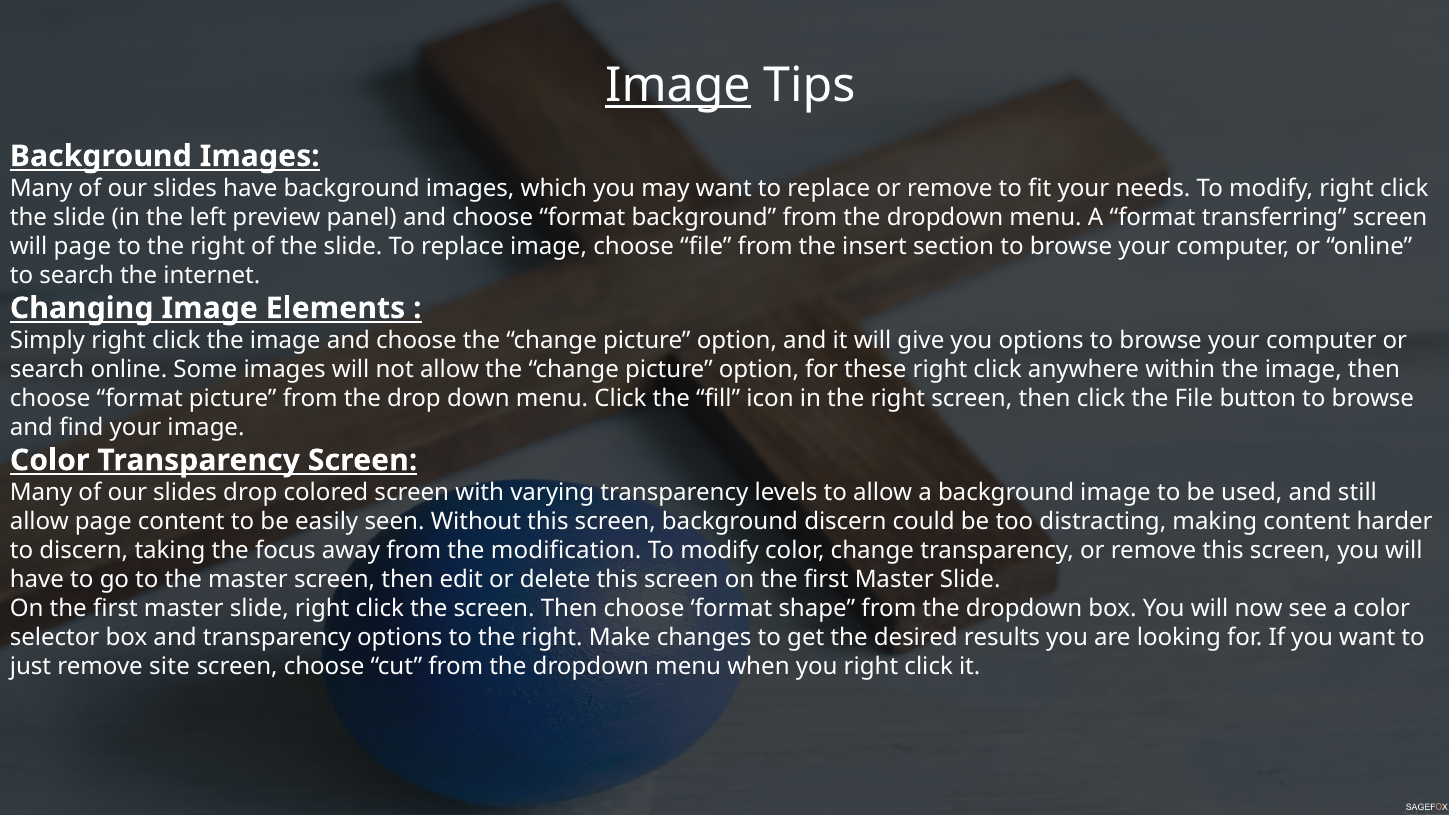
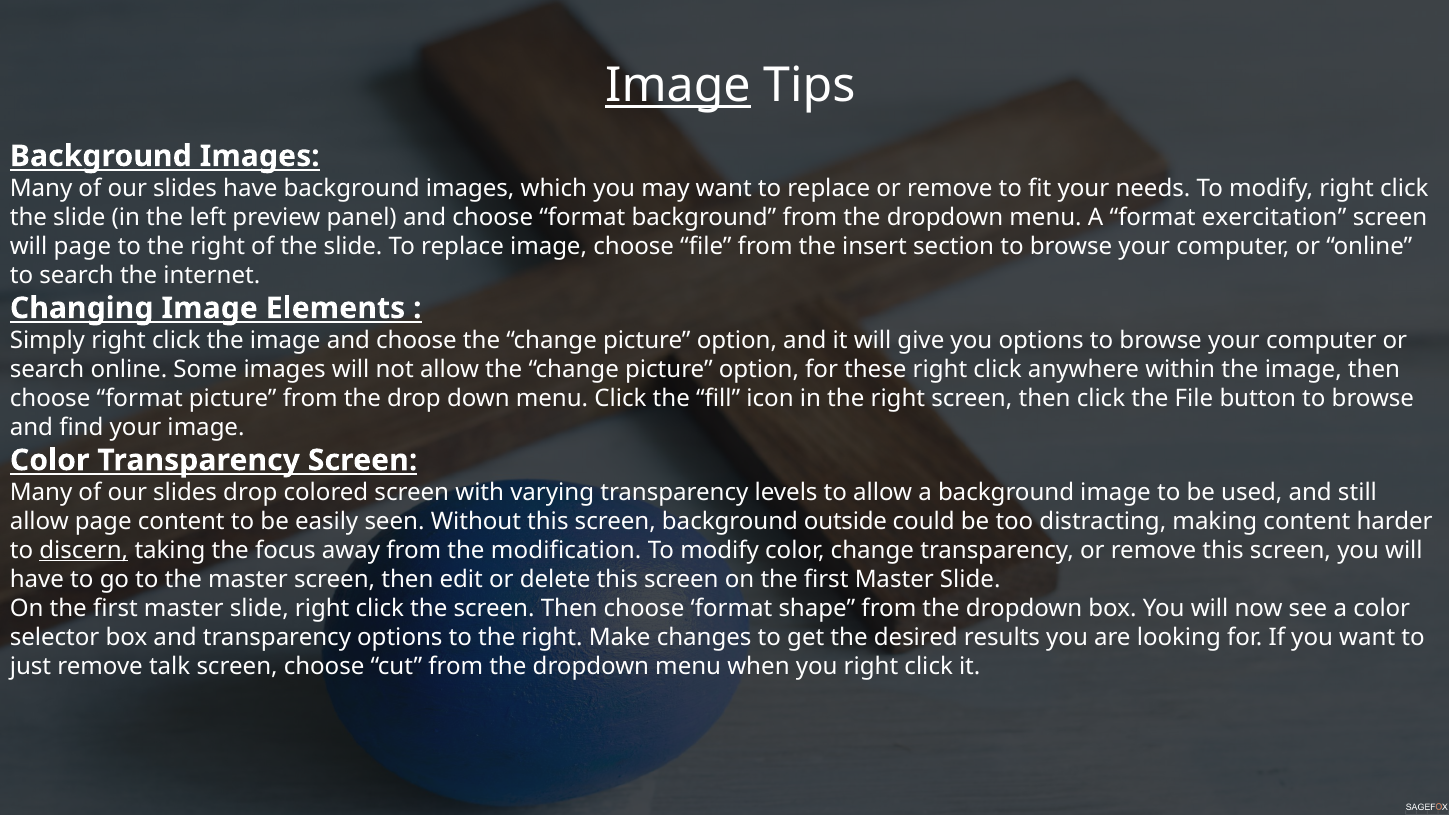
transferring: transferring -> exercitation
background discern: discern -> outside
discern at (84, 550) underline: none -> present
site: site -> talk
